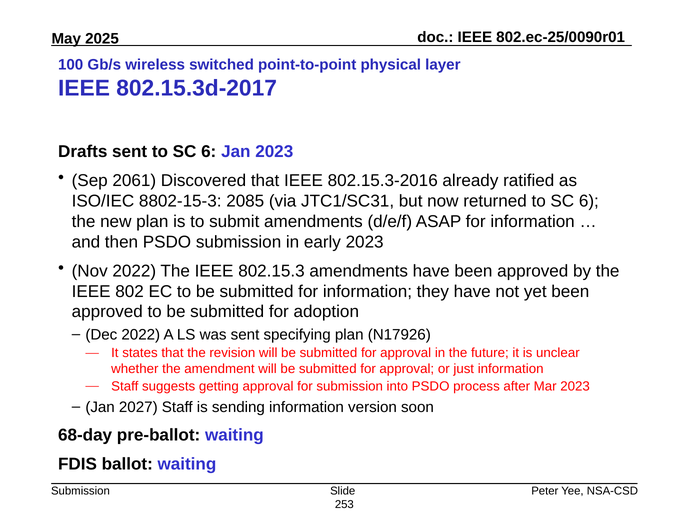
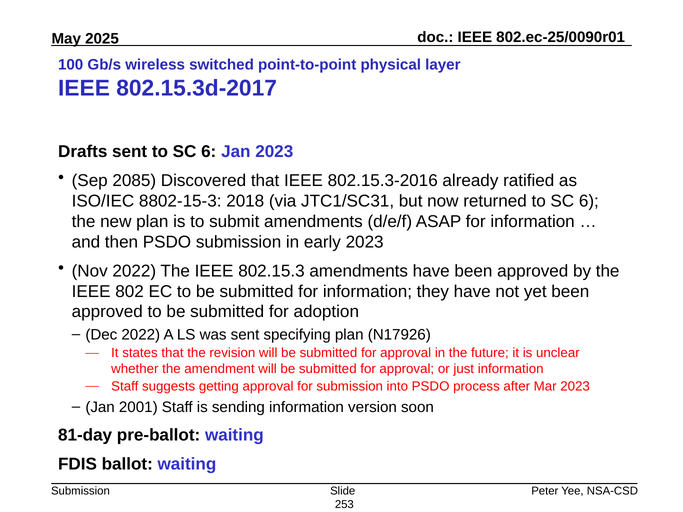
2061: 2061 -> 2085
2085: 2085 -> 2018
2027: 2027 -> 2001
68-day: 68-day -> 81-day
